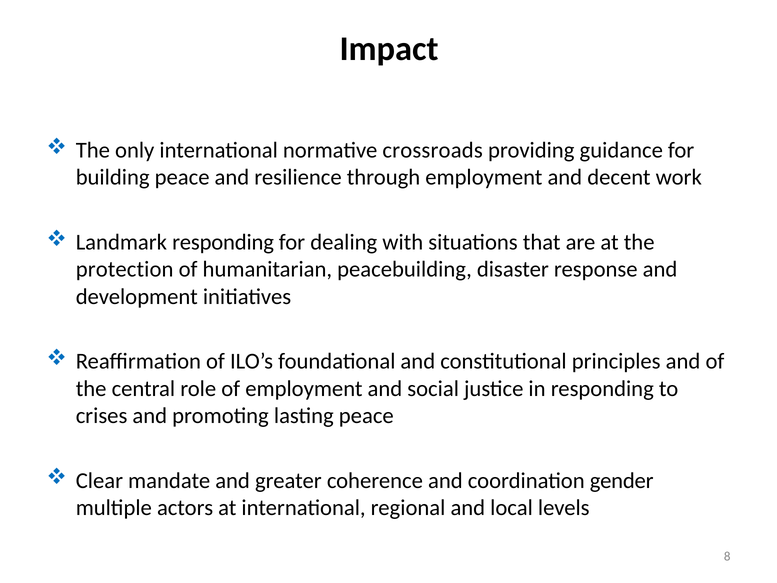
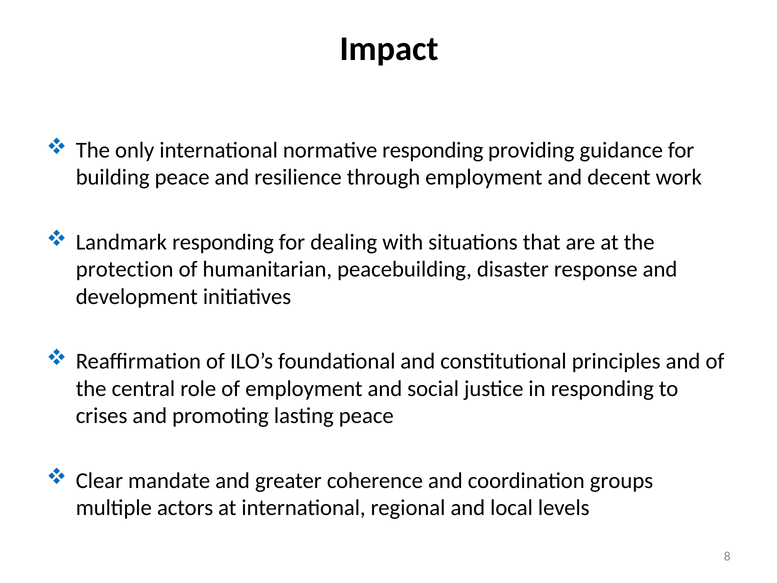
normative crossroads: crossroads -> responding
gender: gender -> groups
